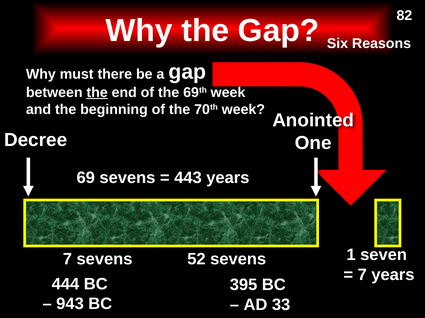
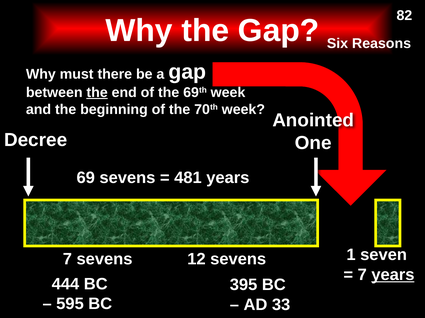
443: 443 -> 481
52: 52 -> 12
years at (393, 275) underline: none -> present
943: 943 -> 595
